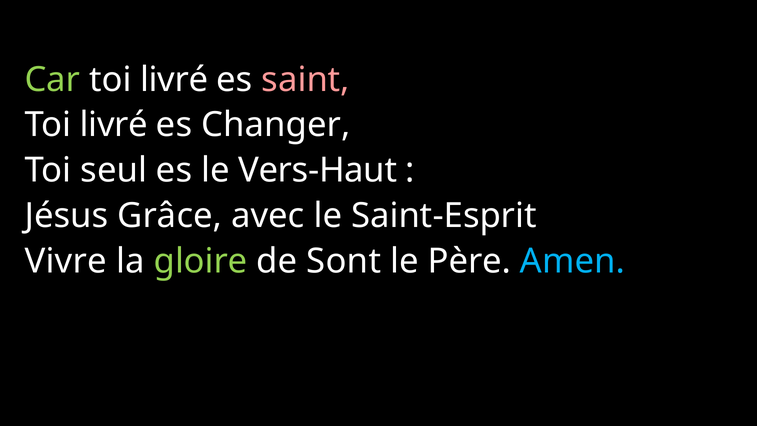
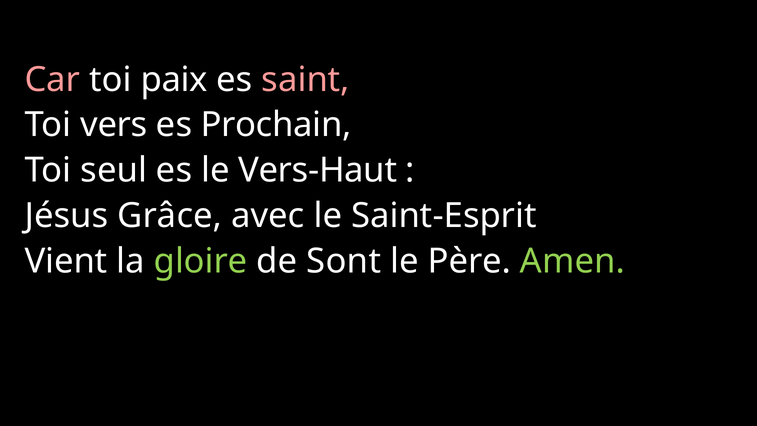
Car colour: light green -> pink
livré at (174, 80): livré -> paix
livré at (114, 125): livré -> vers
Changer: Changer -> Prochain
Vivre: Vivre -> Vient
Amen colour: light blue -> light green
